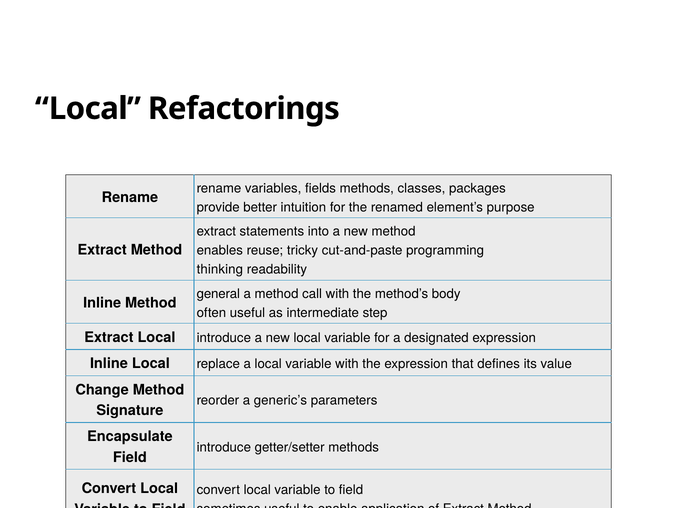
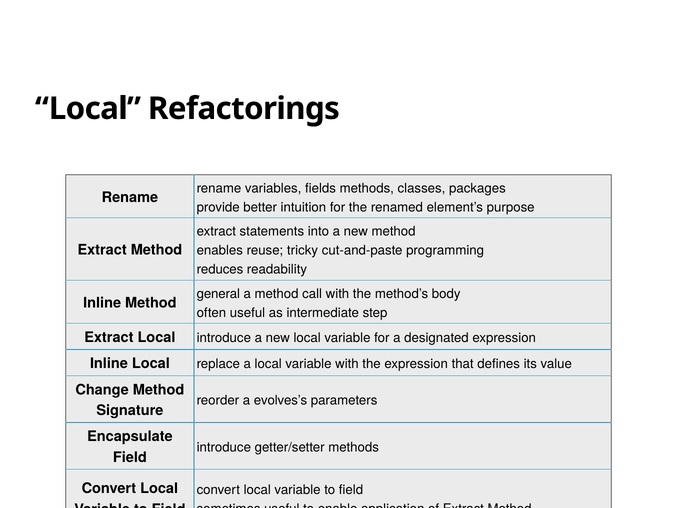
thinking: thinking -> reduces
generic’s: generic’s -> evolves’s
